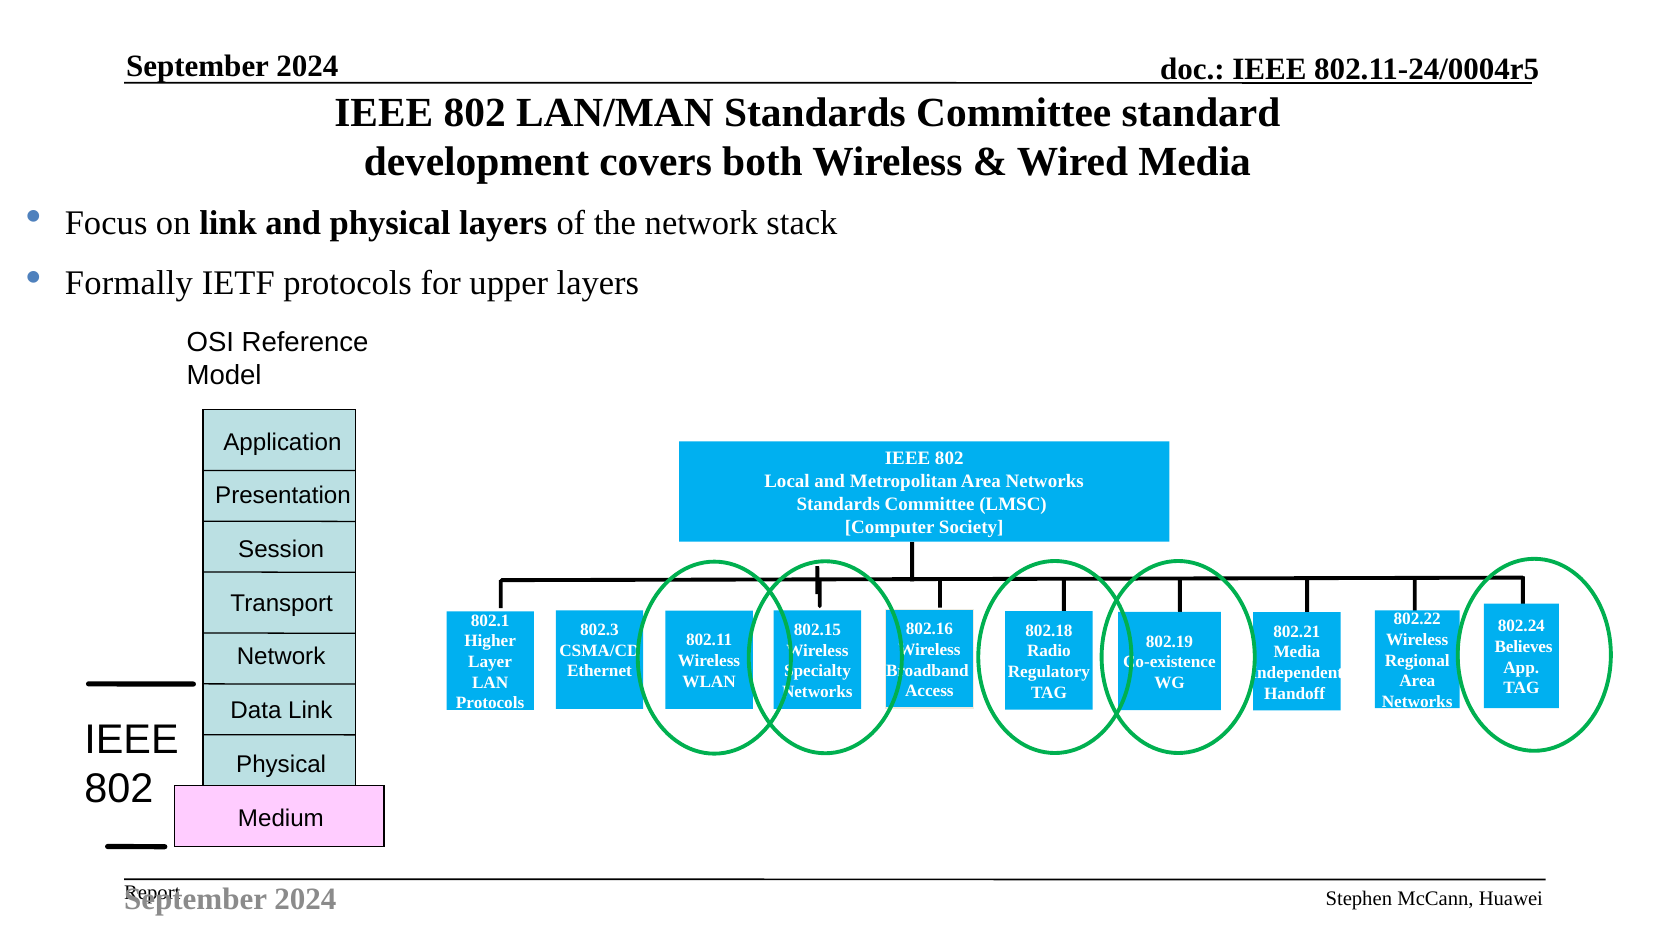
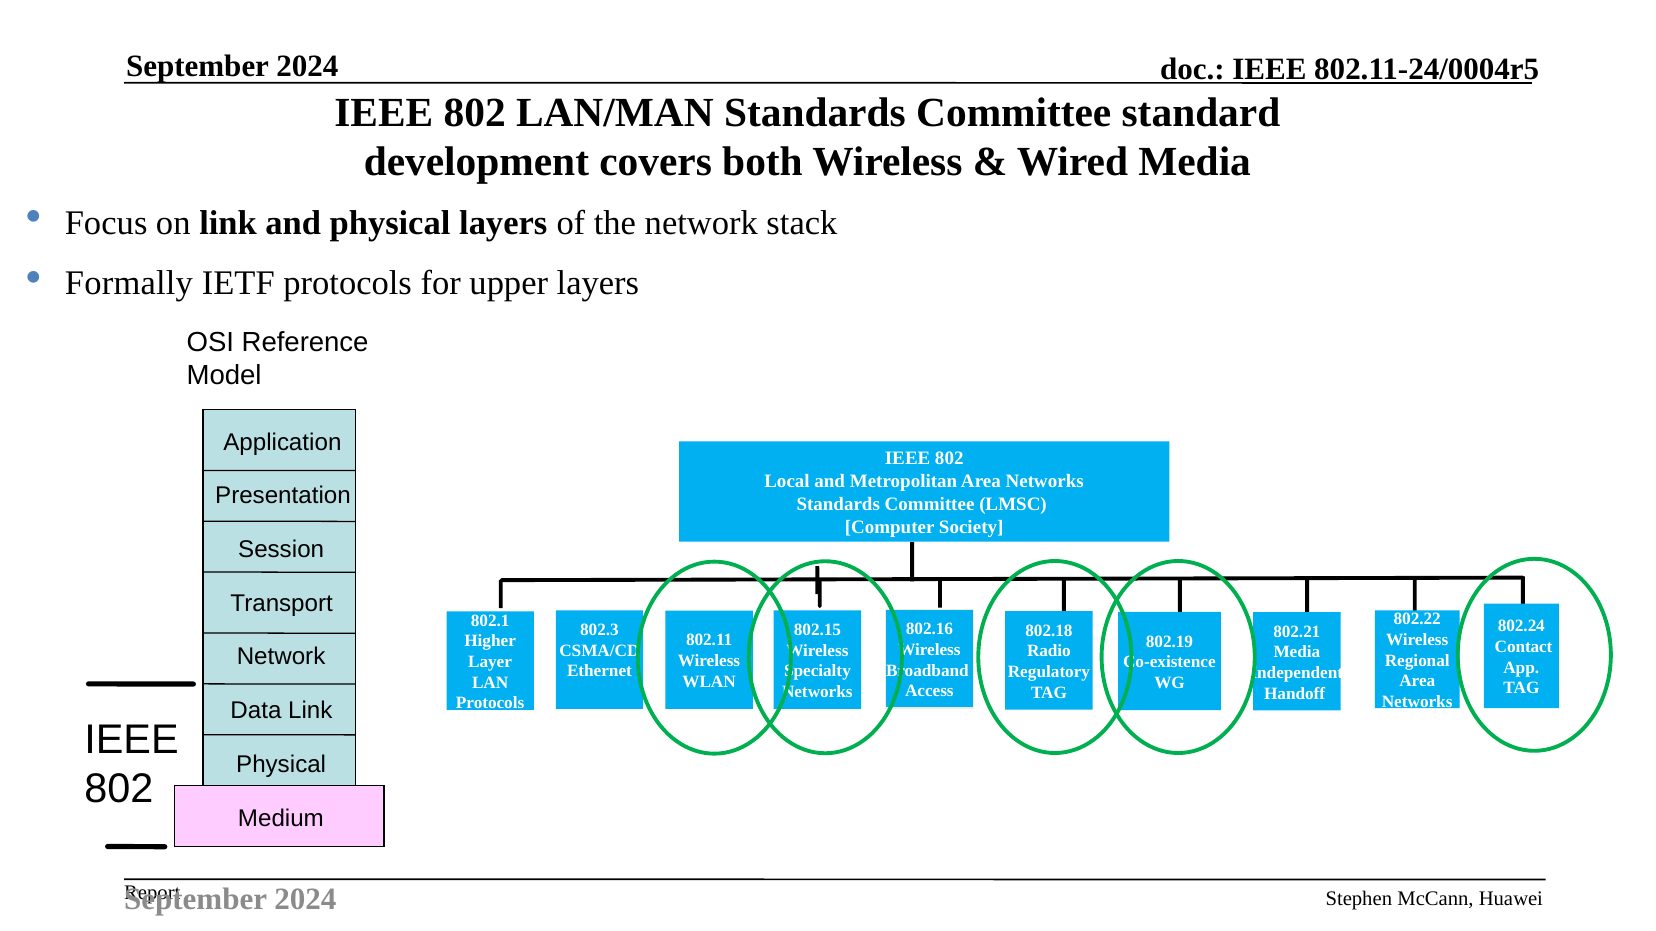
Believes: Believes -> Contact
